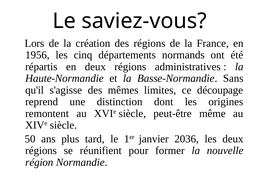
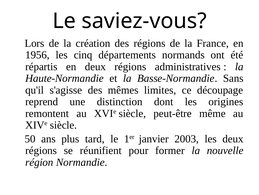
2036: 2036 -> 2003
